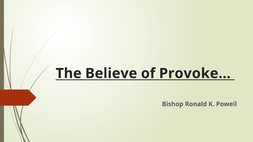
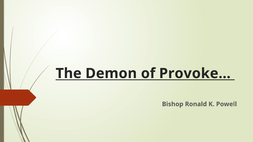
Believe: Believe -> Demon
